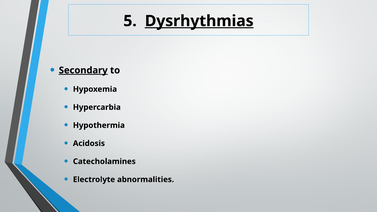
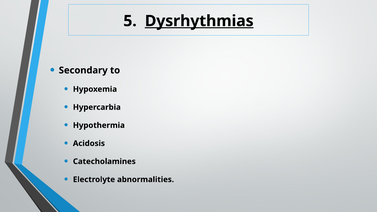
Secondary underline: present -> none
